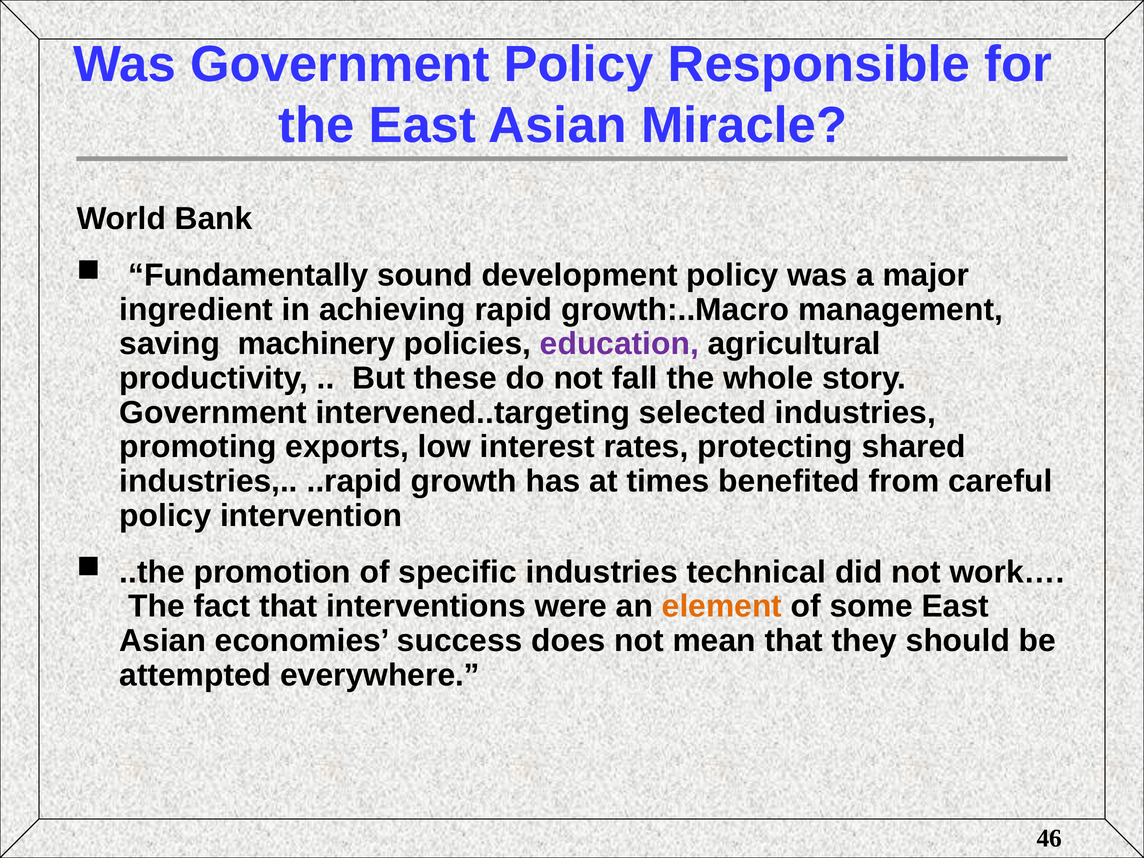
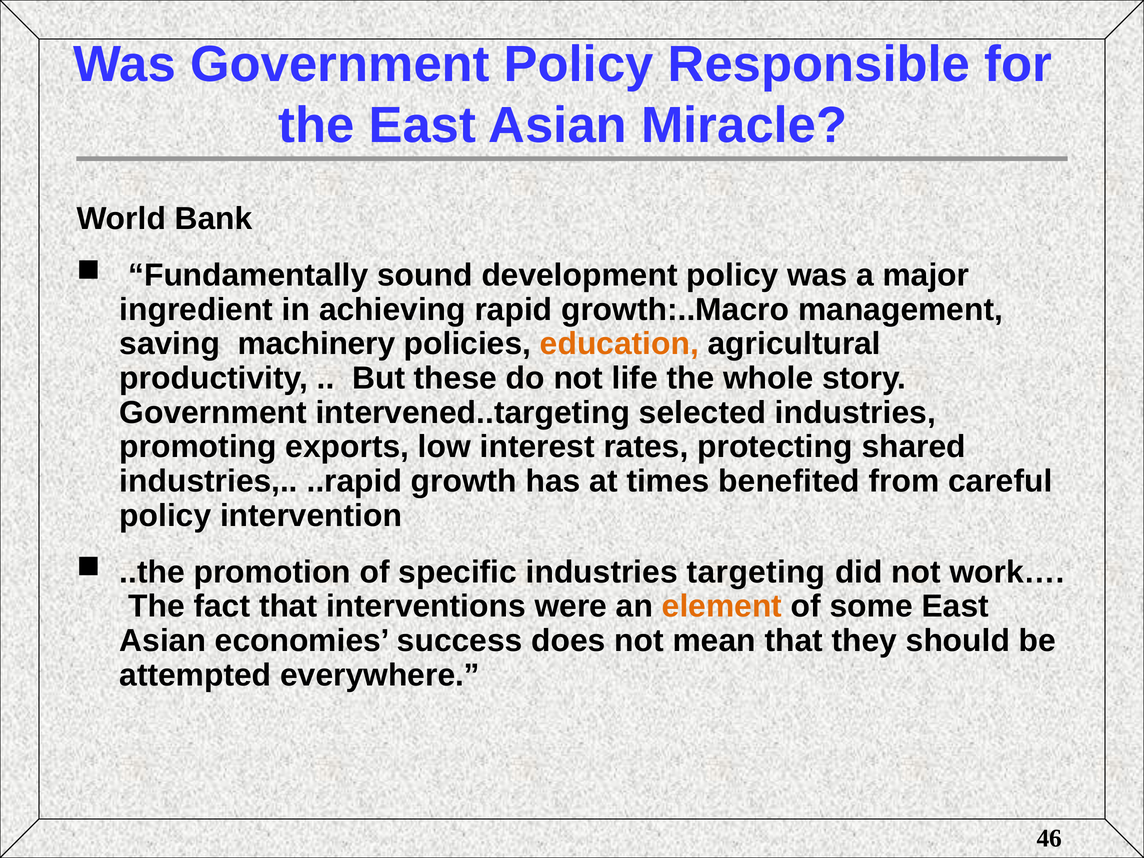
education colour: purple -> orange
fall: fall -> life
technical: technical -> targeting
